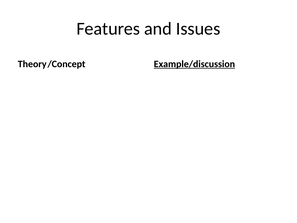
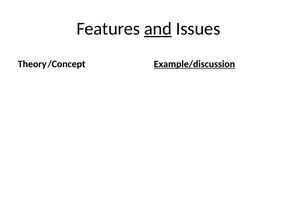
and underline: none -> present
